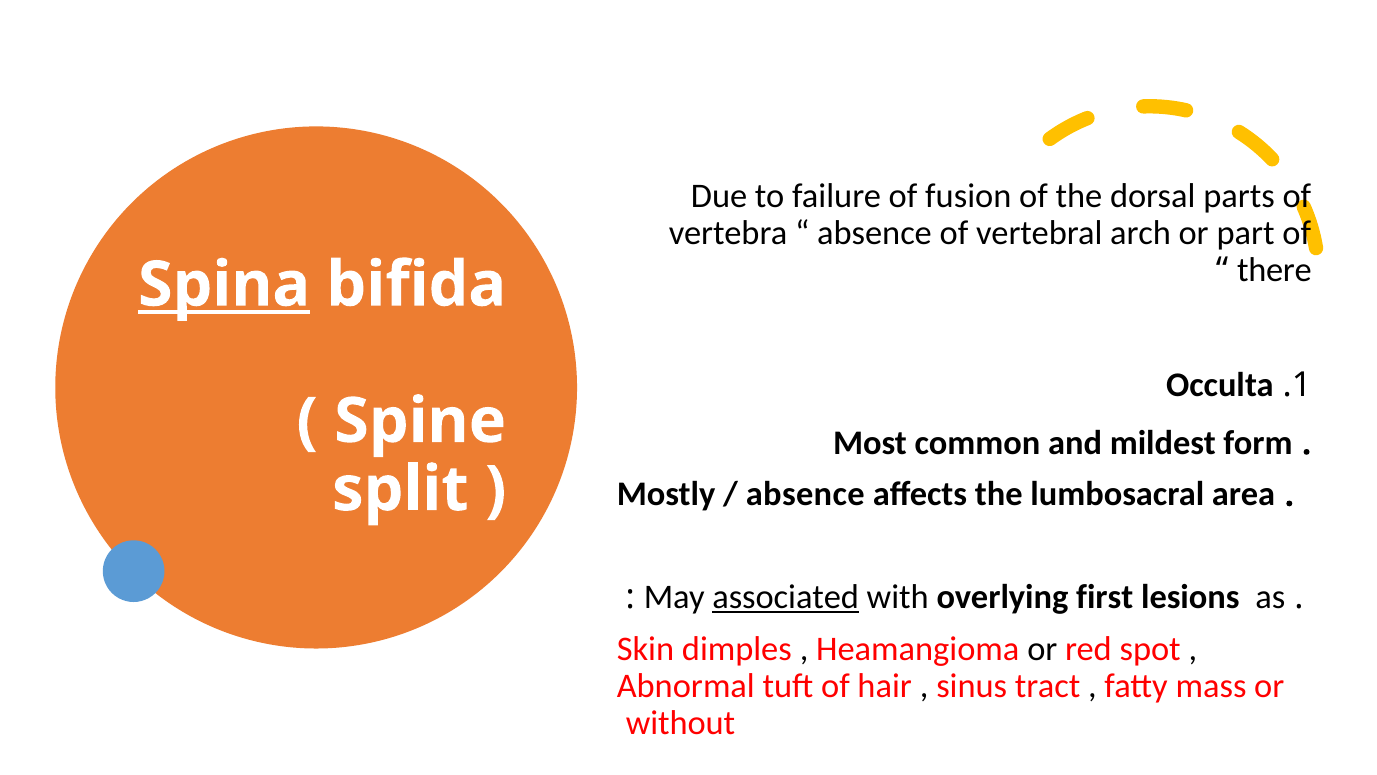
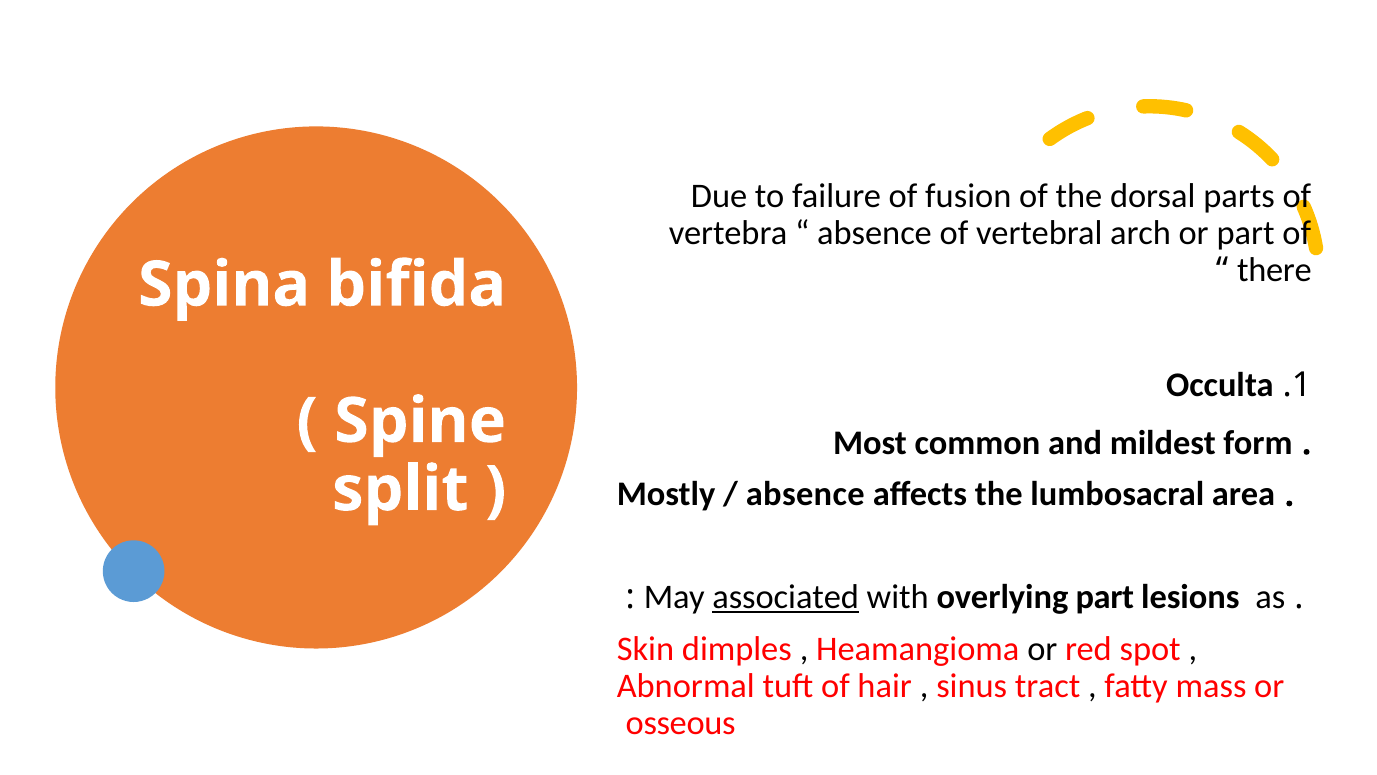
Spina underline: present -> none
overlying first: first -> part
without: without -> osseous
